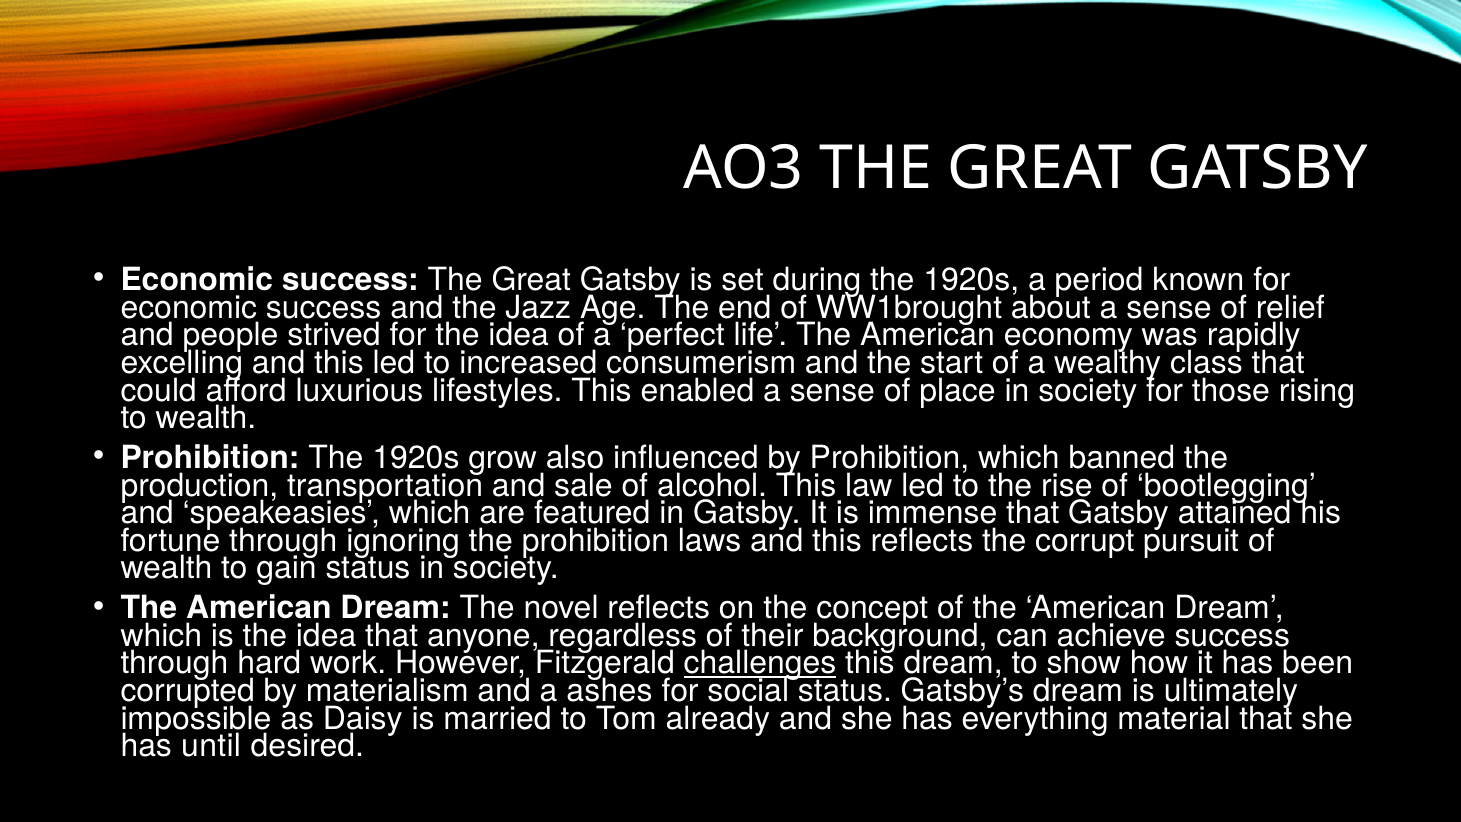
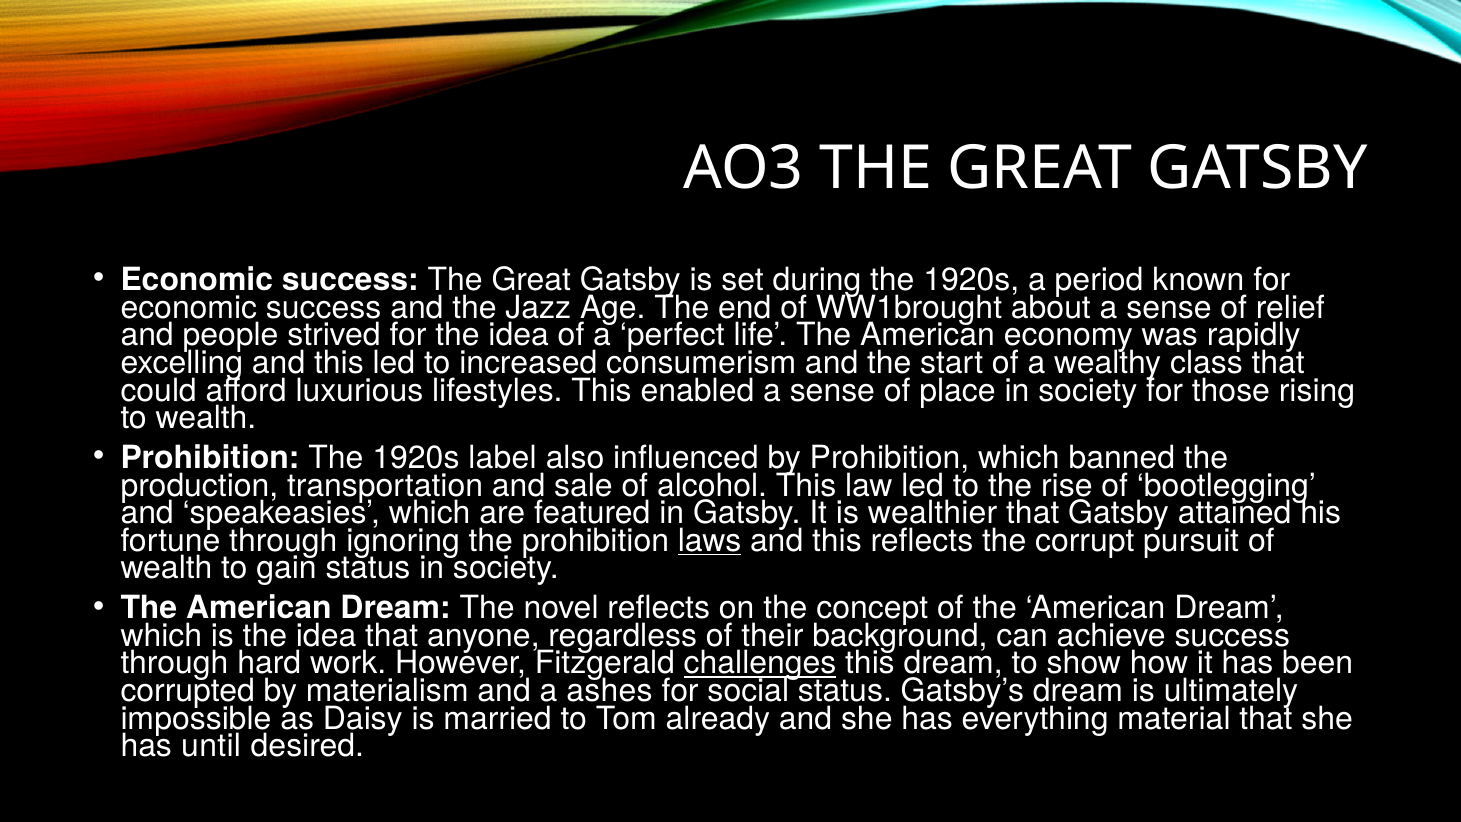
grow: grow -> label
immense: immense -> wealthier
laws underline: none -> present
